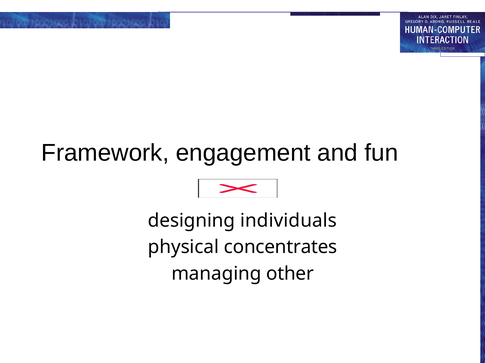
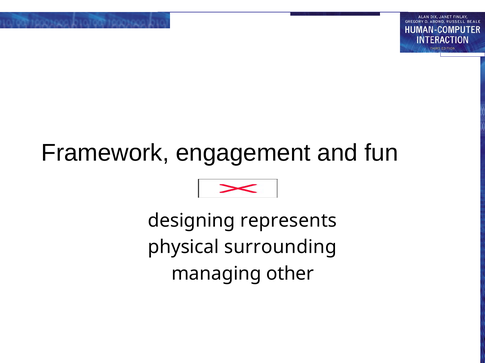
individuals: individuals -> represents
concentrates: concentrates -> surrounding
